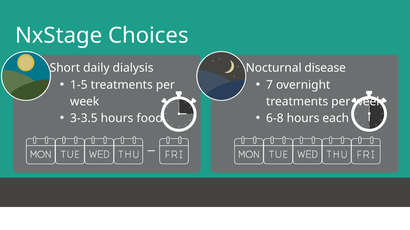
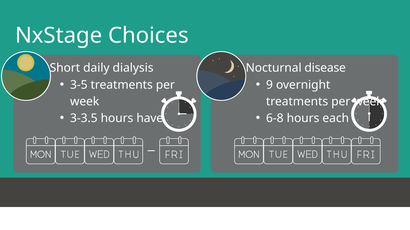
1-5: 1-5 -> 3-5
7: 7 -> 9
food: food -> have
